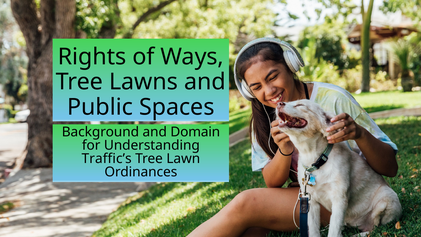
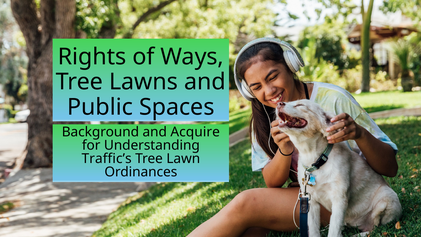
Domain: Domain -> Acquire
